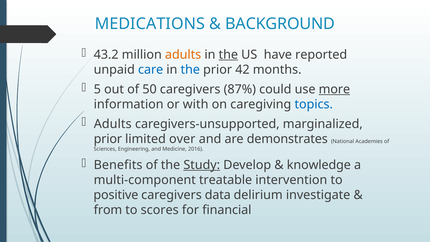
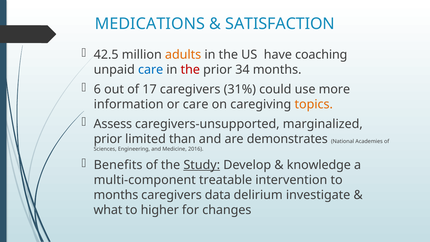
BACKGROUND: BACKGROUND -> SATISFACTION
43.2: 43.2 -> 42.5
the at (228, 55) underline: present -> none
reported: reported -> coaching
the at (190, 70) colour: blue -> red
42: 42 -> 34
5: 5 -> 6
50: 50 -> 17
87%: 87% -> 31%
more underline: present -> none
or with: with -> care
topics colour: blue -> orange
Adults at (113, 124): Adults -> Assess
over: over -> than
positive at (116, 195): positive -> months
from: from -> what
scores: scores -> higher
financial: financial -> changes
